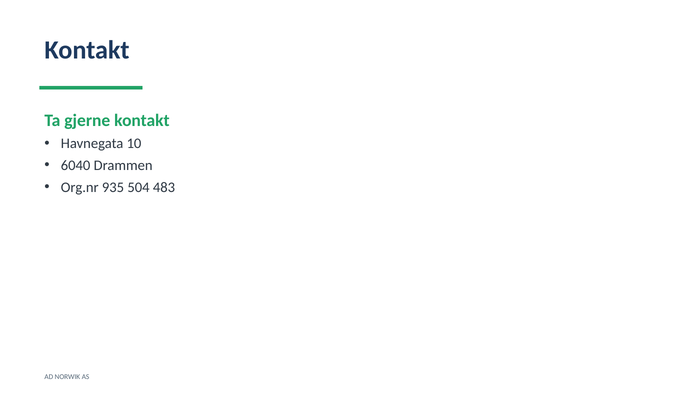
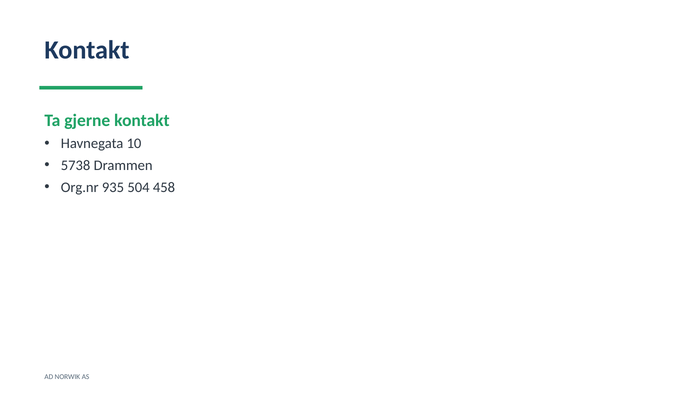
6040: 6040 -> 5738
483: 483 -> 458
